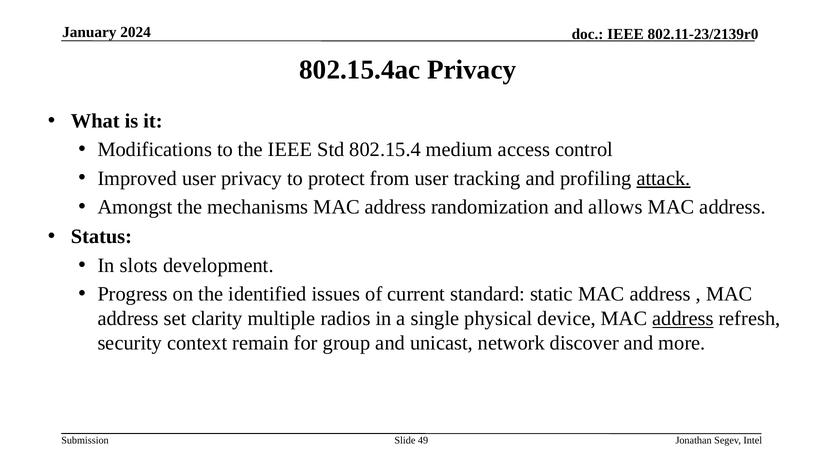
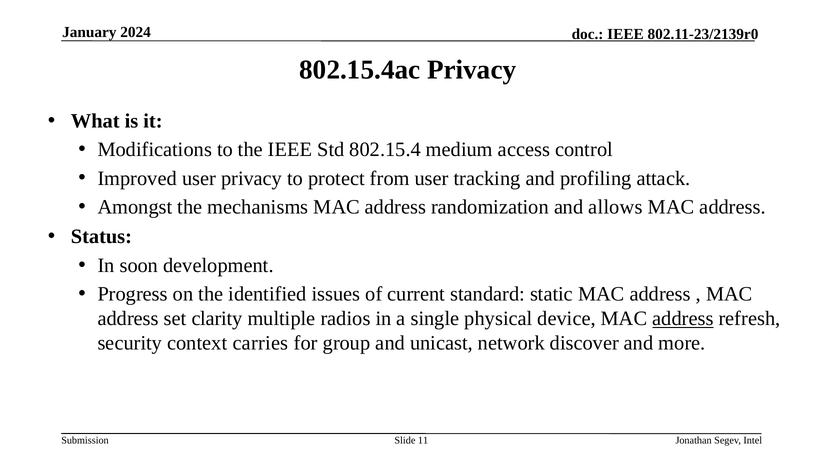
attack underline: present -> none
slots: slots -> soon
remain: remain -> carries
49: 49 -> 11
